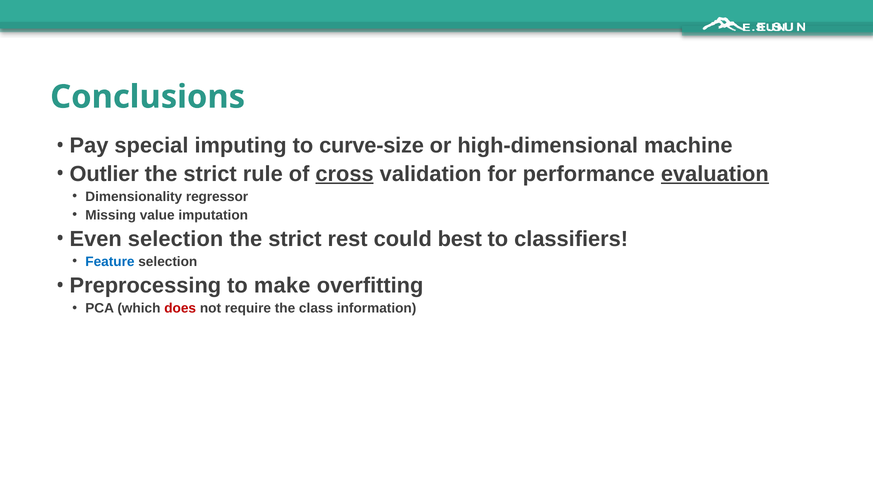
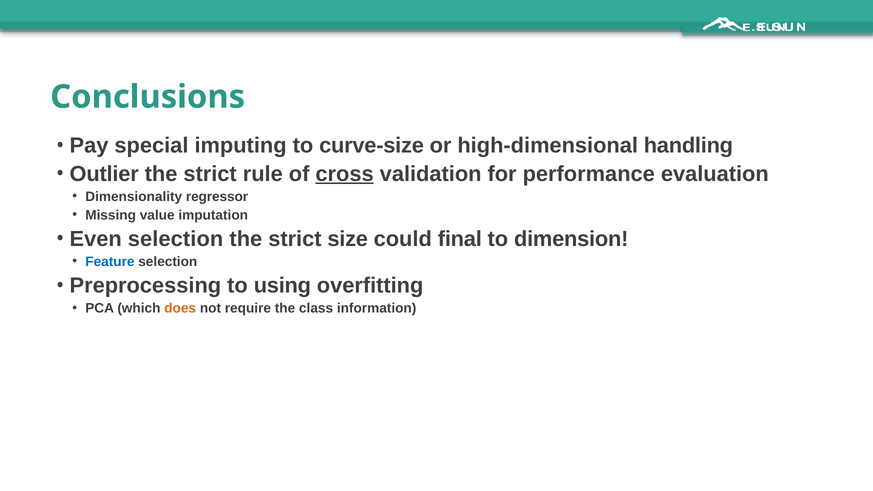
machine: machine -> handling
evaluation underline: present -> none
rest: rest -> size
best: best -> final
classifiers: classifiers -> dimension
make: make -> using
does colour: red -> orange
